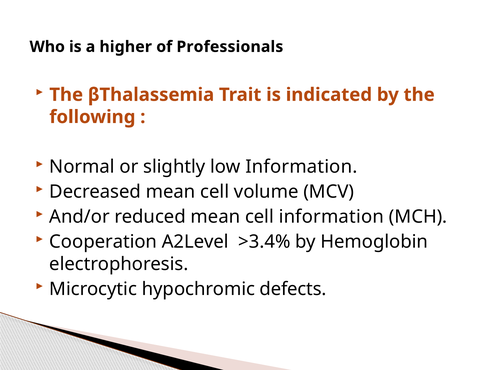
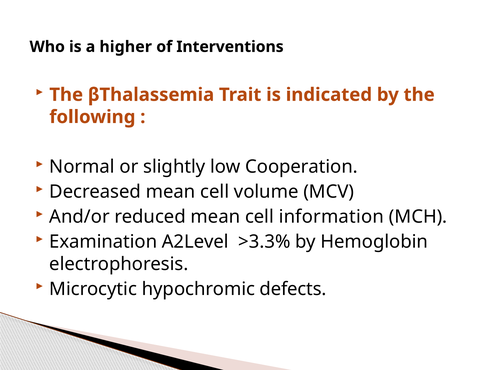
Professionals: Professionals -> Interventions
low Information: Information -> Cooperation
Cooperation: Cooperation -> Examination
>3.4%: >3.4% -> >3.3%
